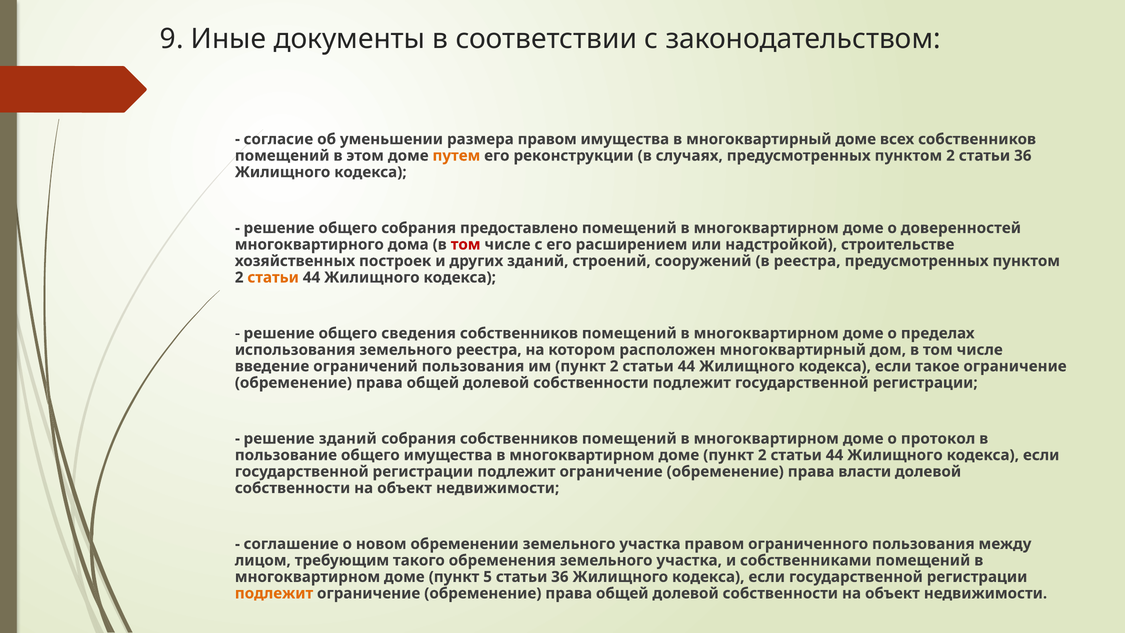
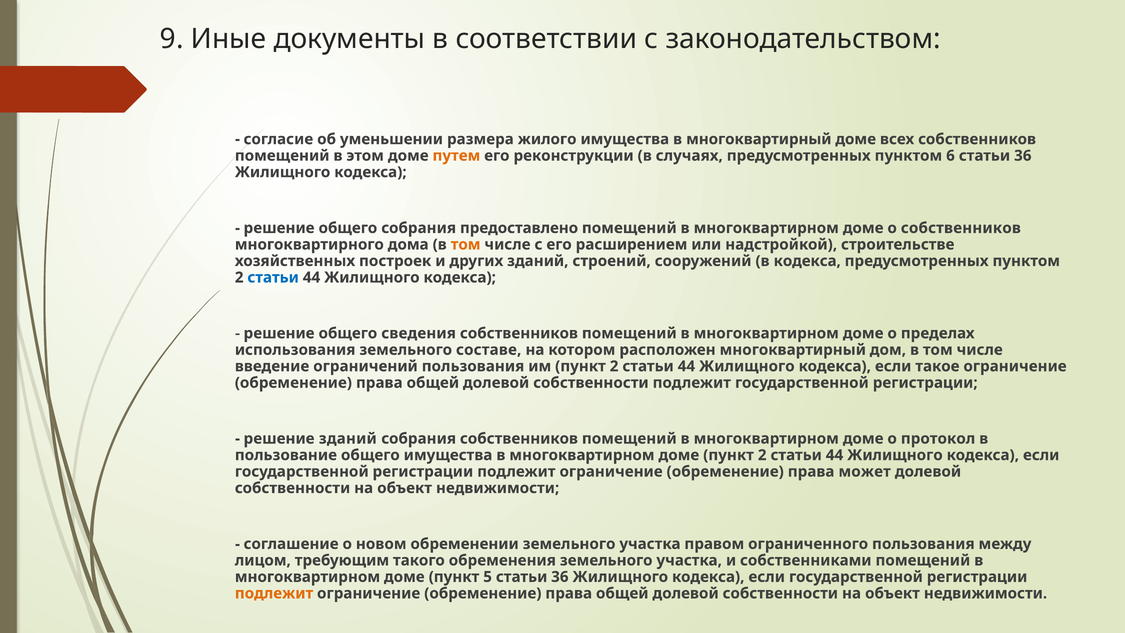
размера правом: правом -> жилого
случаях предусмотренных пунктом 2: 2 -> 6
о доверенностей: доверенностей -> собственников
том at (466, 244) colour: red -> orange
в реестра: реестра -> кодекса
статьи at (273, 277) colour: orange -> blue
земельного реестра: реестра -> составе
власти: власти -> может
